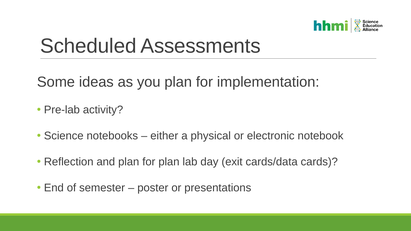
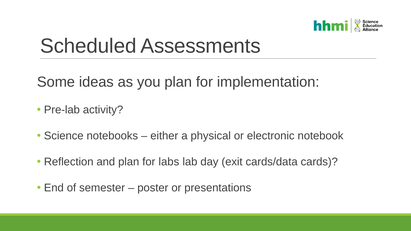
for plan: plan -> labs
